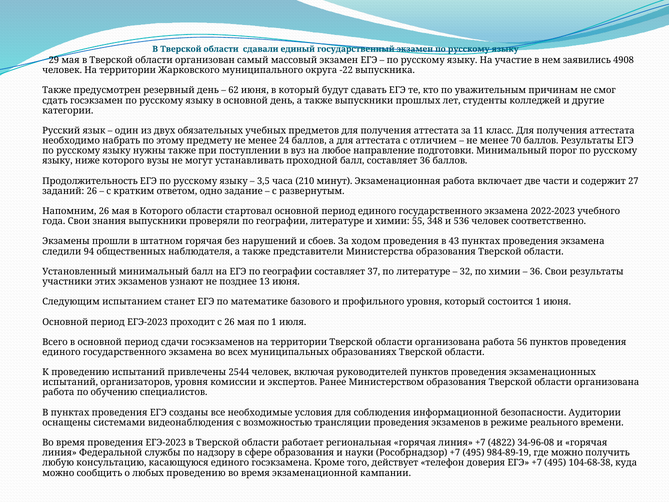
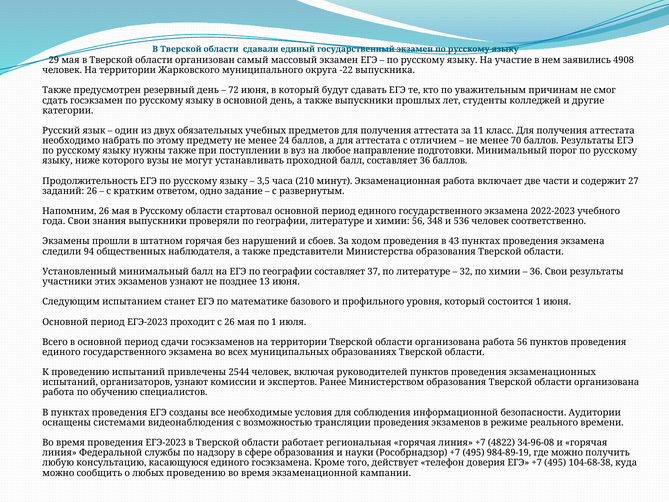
62: 62 -> 72
в Которого: Которого -> Русскому
химии 55: 55 -> 56
организаторов уровня: уровня -> узнают
